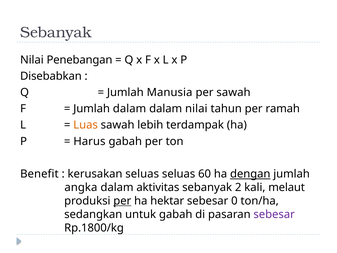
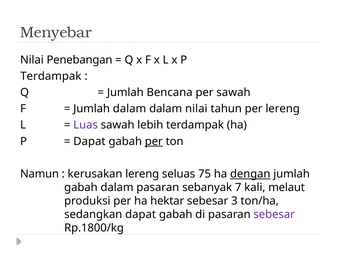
Sebanyak at (56, 33): Sebanyak -> Menyebar
Disebabkan at (51, 76): Disebabkan -> Terdampak
Manusia: Manusia -> Bencana
per ramah: ramah -> lereng
Luas colour: orange -> purple
Harus at (89, 141): Harus -> Dapat
per at (154, 141) underline: none -> present
Benefit: Benefit -> Namun
kerusakan seluas: seluas -> lereng
60: 60 -> 75
angka at (81, 187): angka -> gabah
dalam aktivitas: aktivitas -> pasaran
2: 2 -> 7
per at (122, 201) underline: present -> none
0: 0 -> 3
sedangkan untuk: untuk -> dapat
